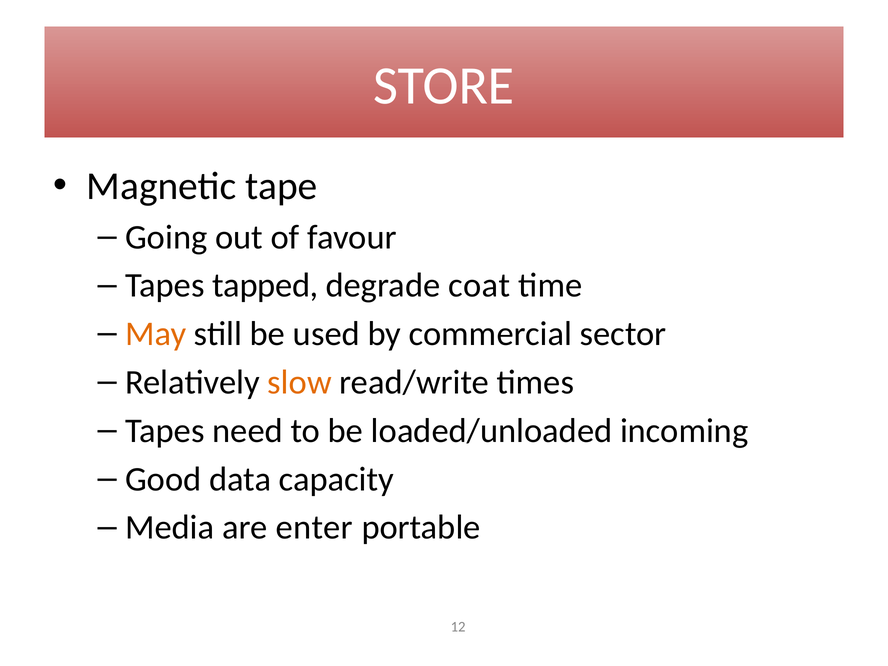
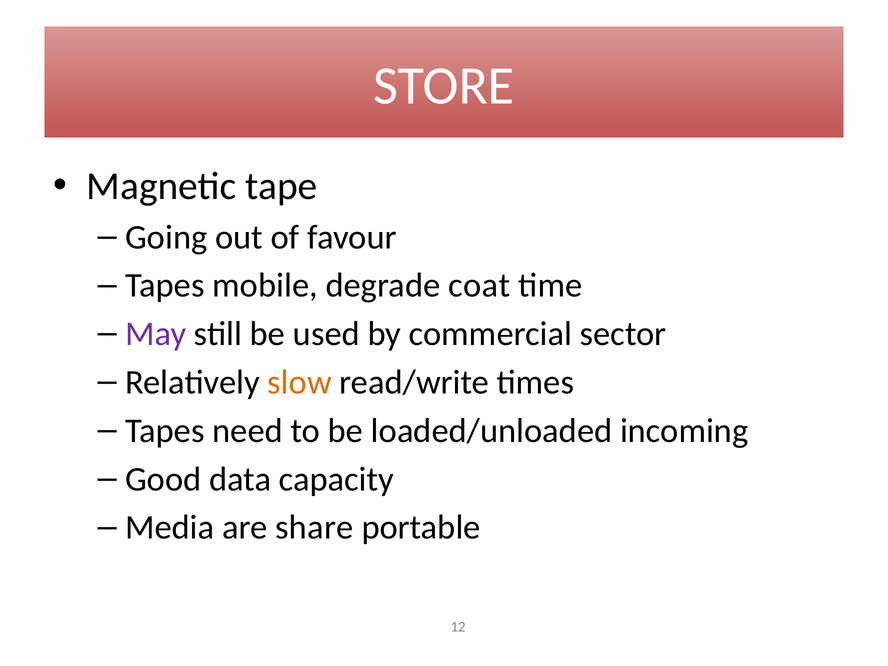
tapped: tapped -> mobile
May colour: orange -> purple
enter: enter -> share
